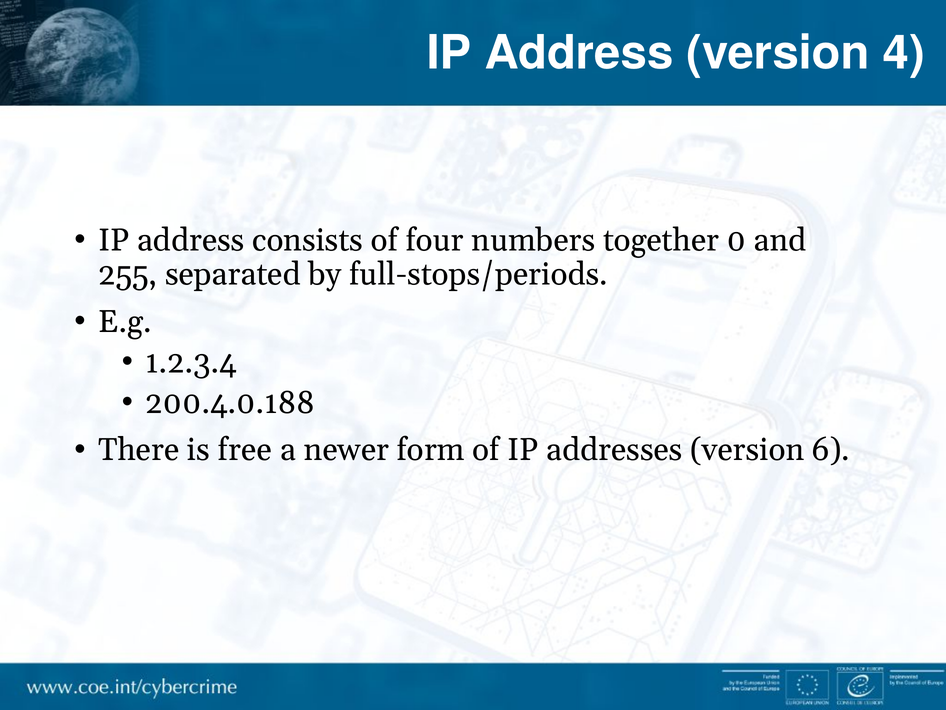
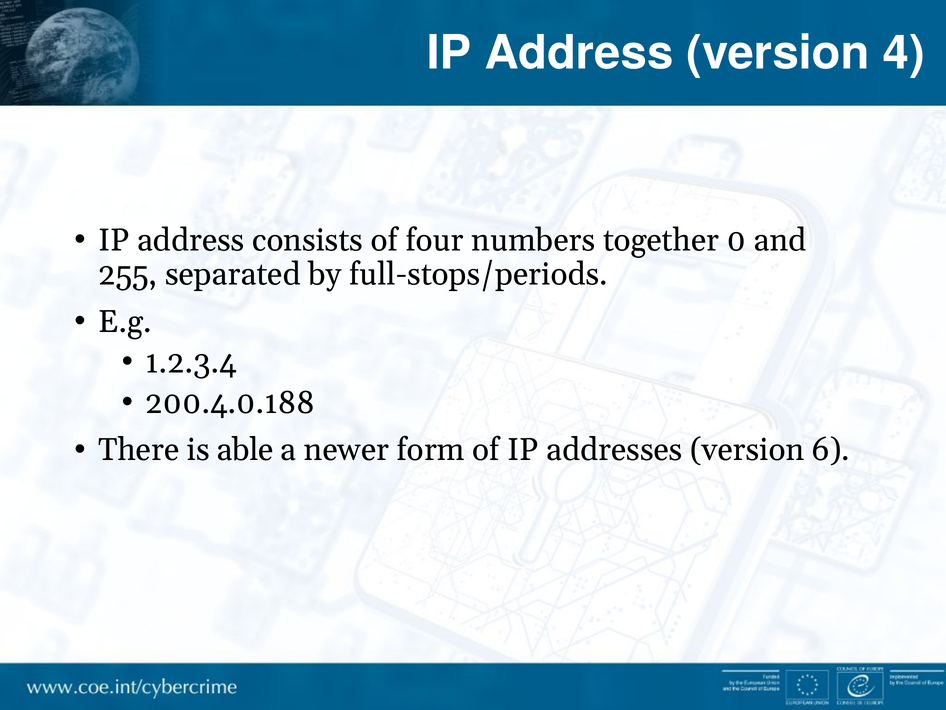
free: free -> able
